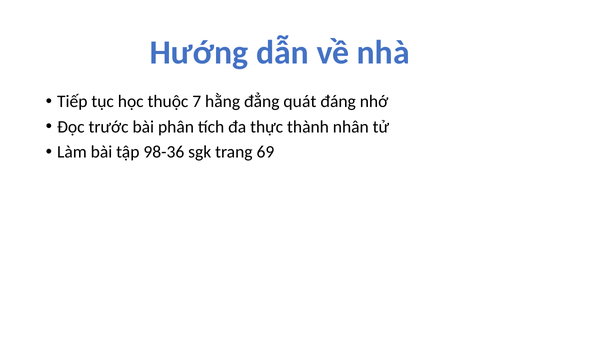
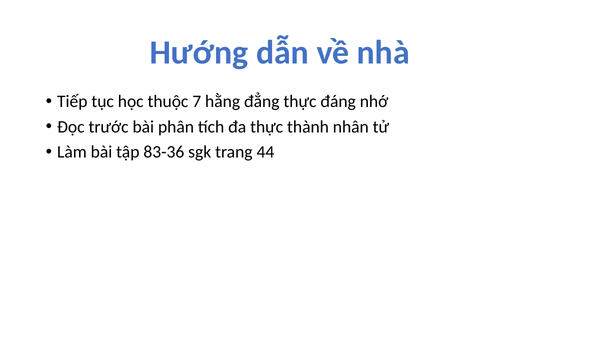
đẳng quát: quát -> thực
98-36: 98-36 -> 83-36
69: 69 -> 44
